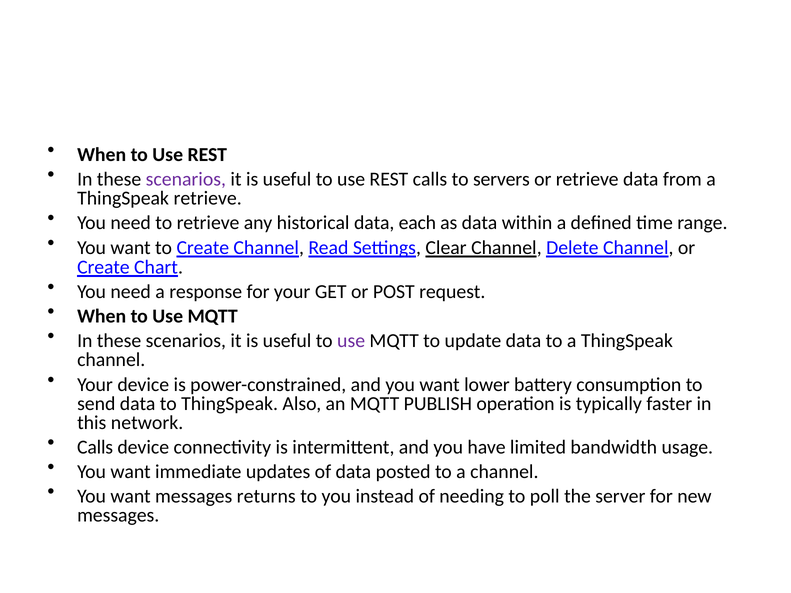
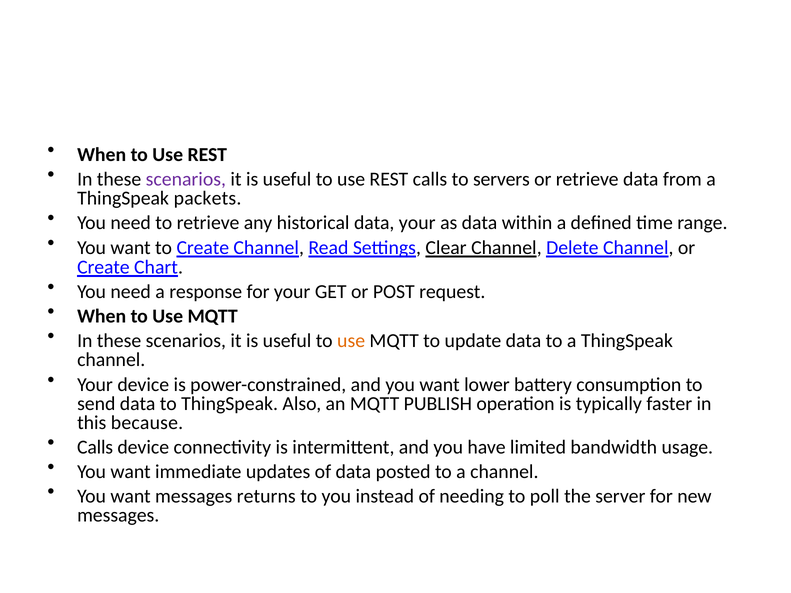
ThingSpeak retrieve: retrieve -> packets
data each: each -> your
use at (351, 341) colour: purple -> orange
network: network -> because
